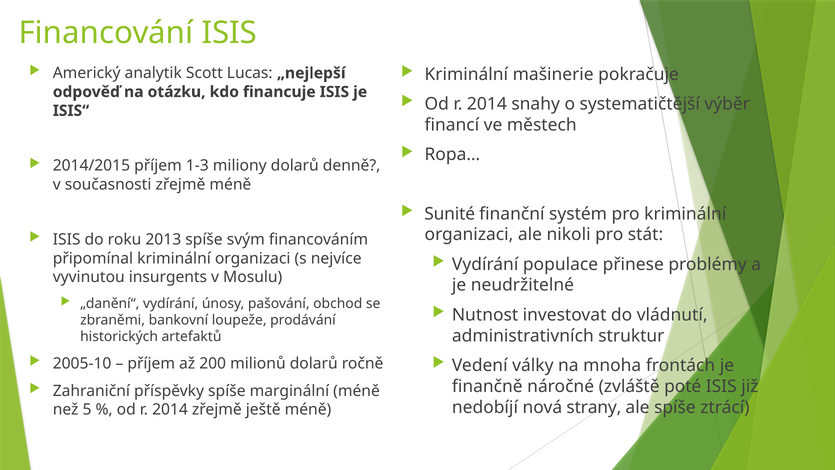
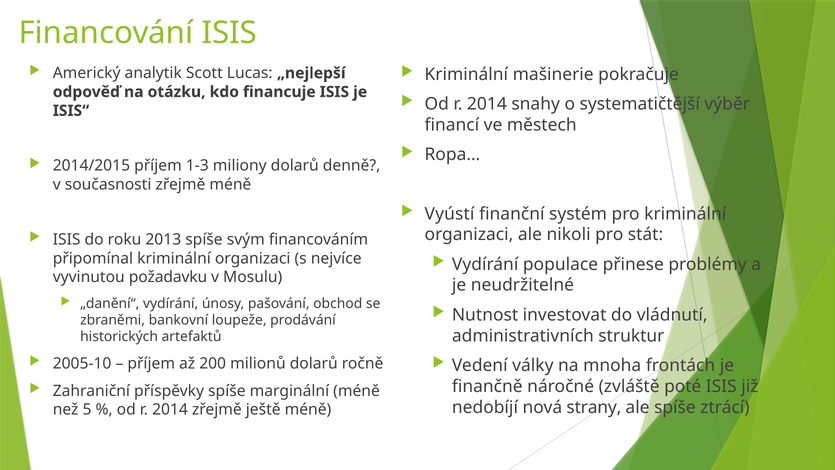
Sunité: Sunité -> Vyústí
insurgents: insurgents -> požadavku
